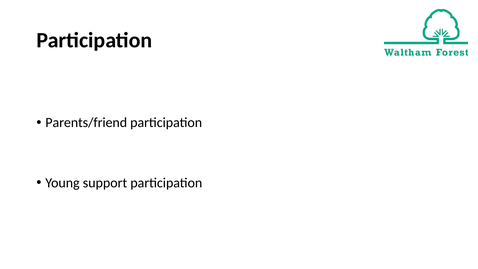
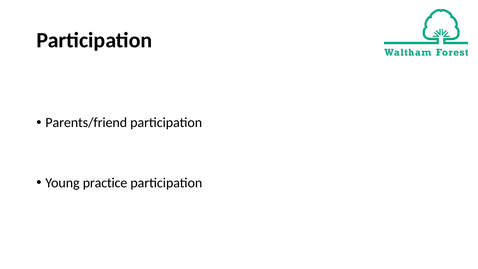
support: support -> practice
